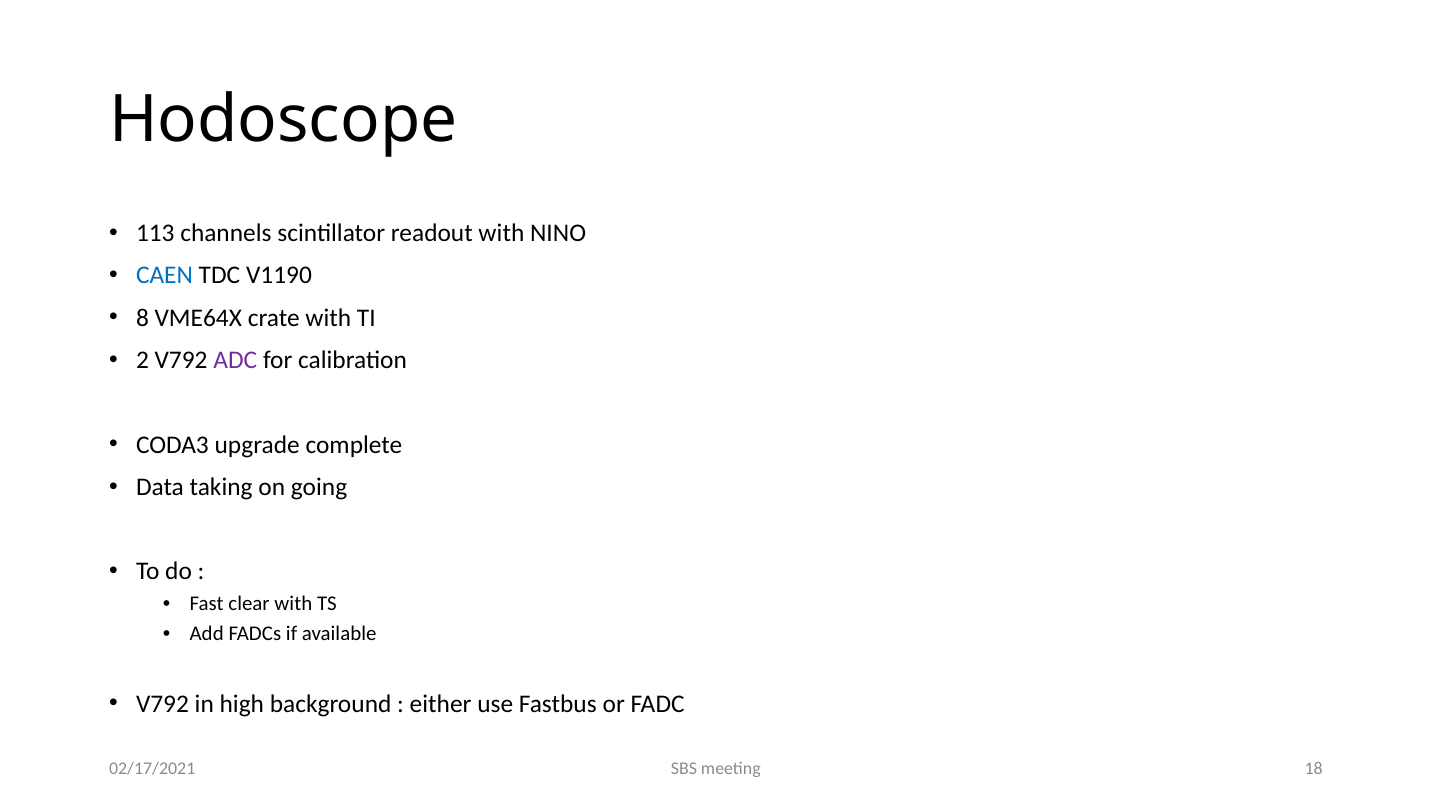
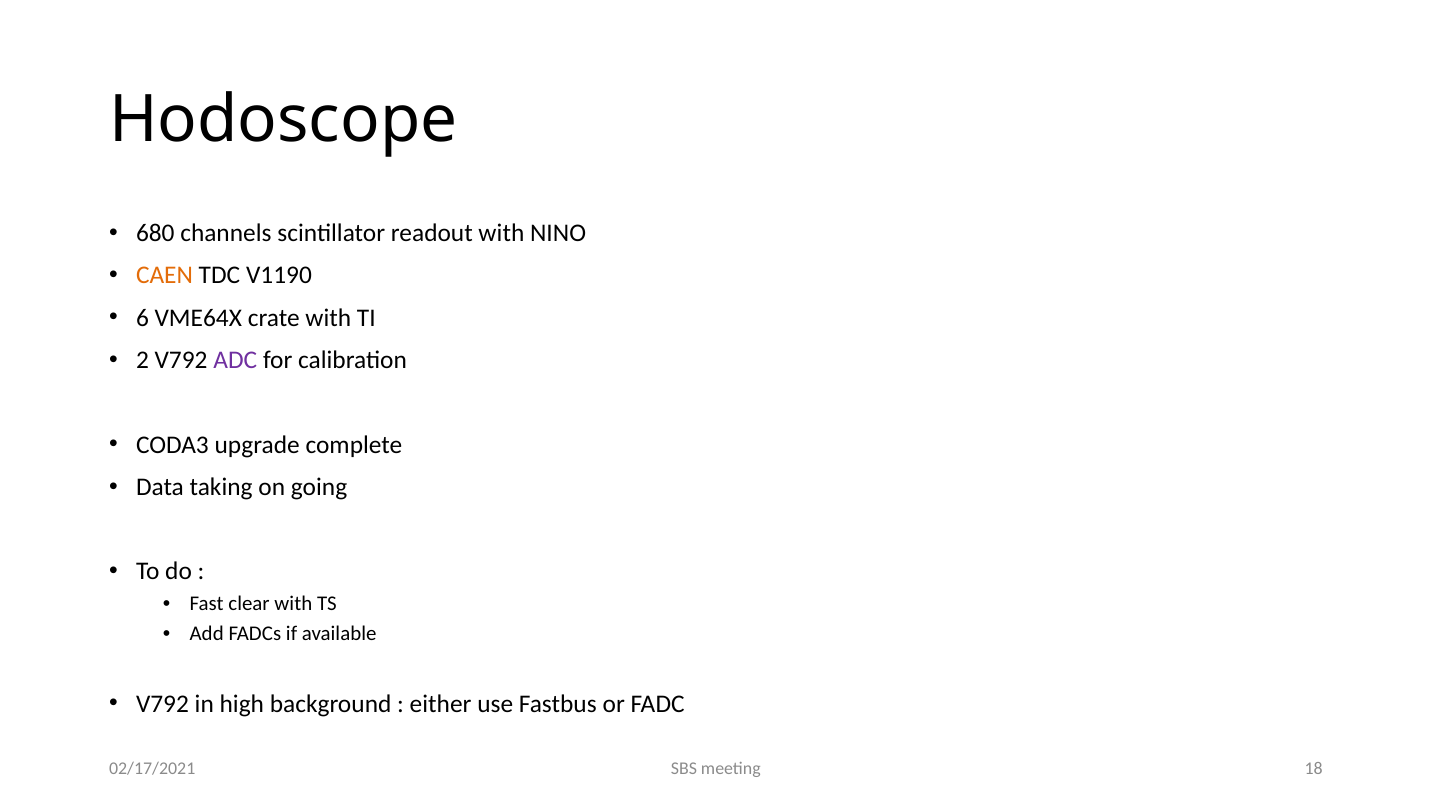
113: 113 -> 680
CAEN colour: blue -> orange
8: 8 -> 6
